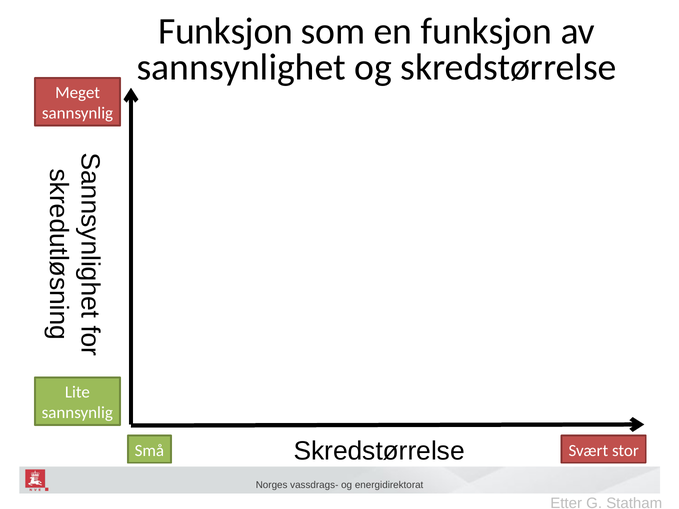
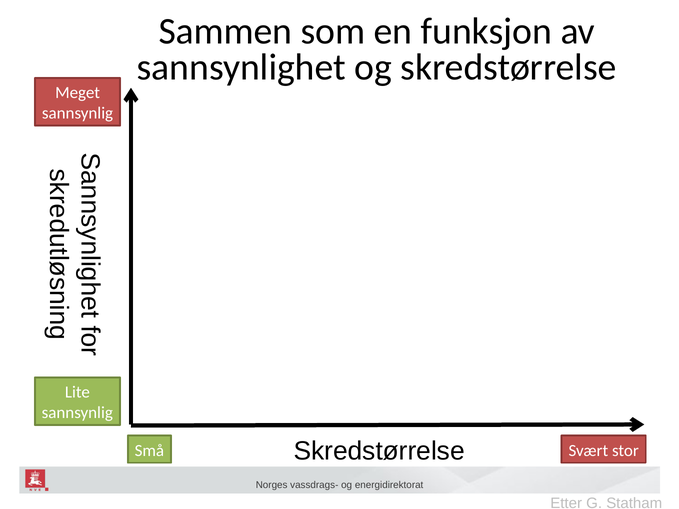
Funksjon at (225, 31): Funksjon -> Sammen
